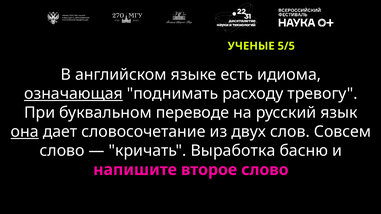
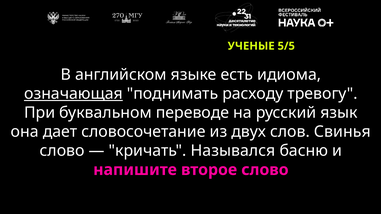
она underline: present -> none
Совсем: Совсем -> Свинья
Выработка: Выработка -> Назывался
